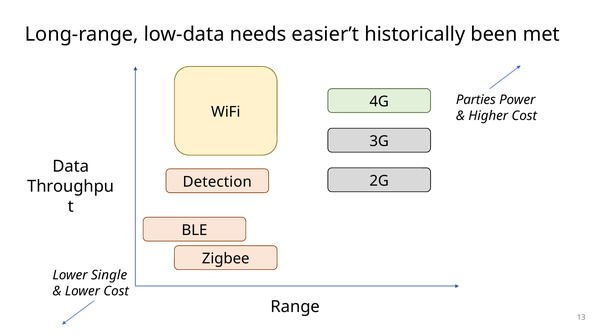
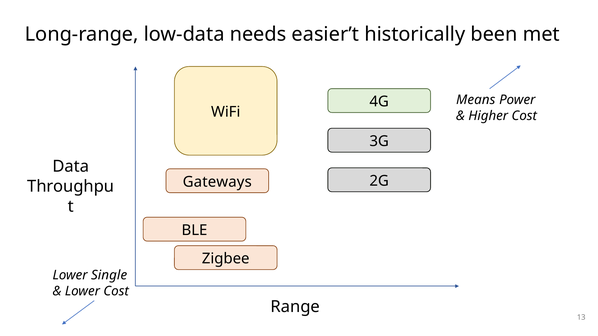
Parties: Parties -> Means
Detection: Detection -> Gateways
